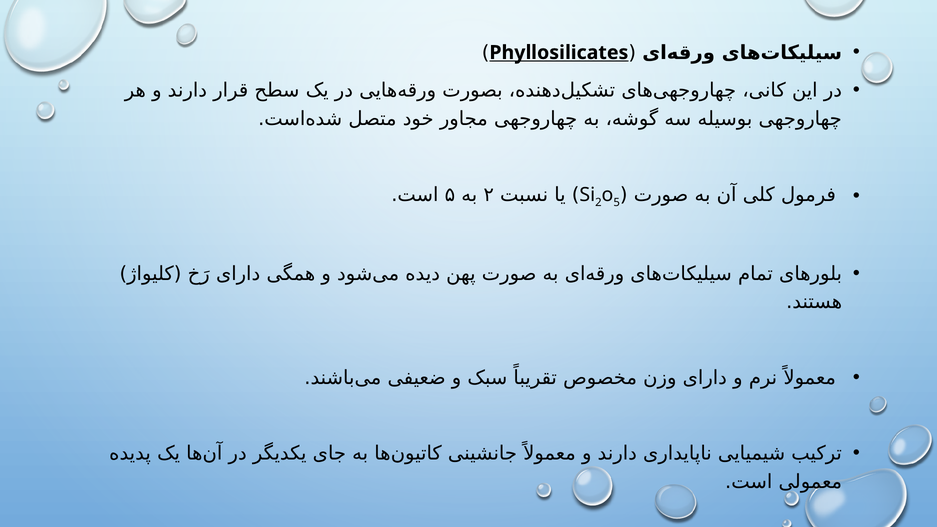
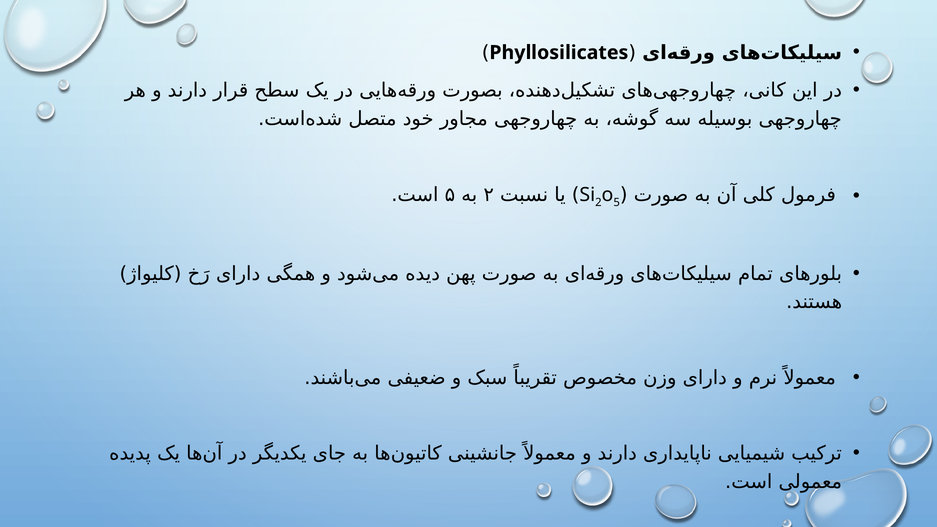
Phyllosilicates underline: present -> none
